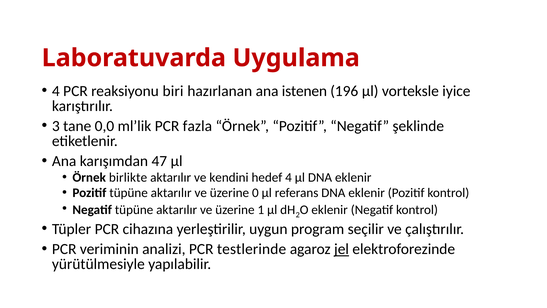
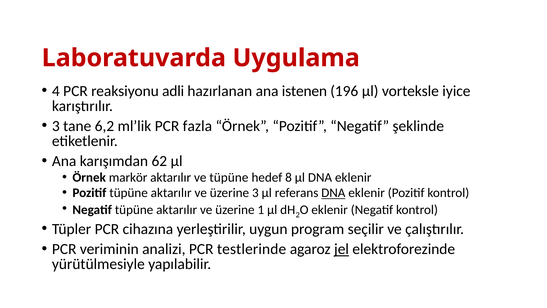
biri: biri -> adli
0,0: 0,0 -> 6,2
47: 47 -> 62
birlikte: birlikte -> markör
ve kendini: kendini -> tüpüne
hedef 4: 4 -> 8
üzerine 0: 0 -> 3
DNA at (333, 193) underline: none -> present
